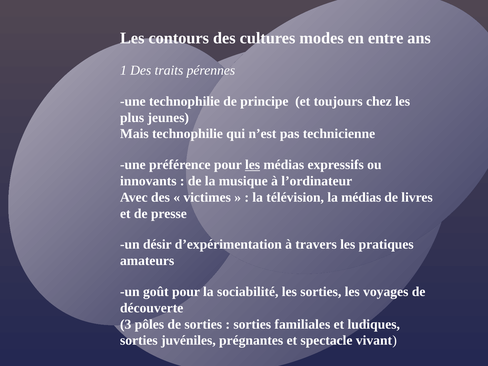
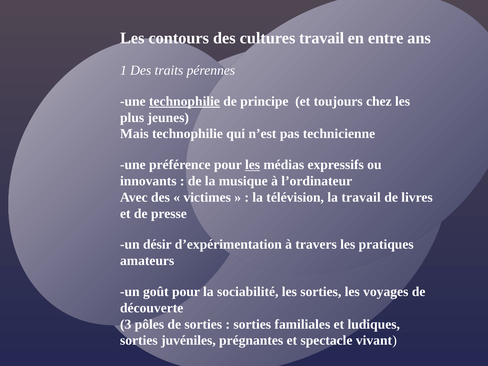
cultures modes: modes -> travail
technophilie at (184, 101) underline: none -> present
la médias: médias -> travail
